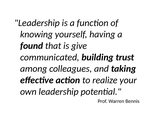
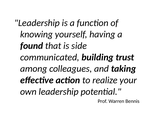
give: give -> side
